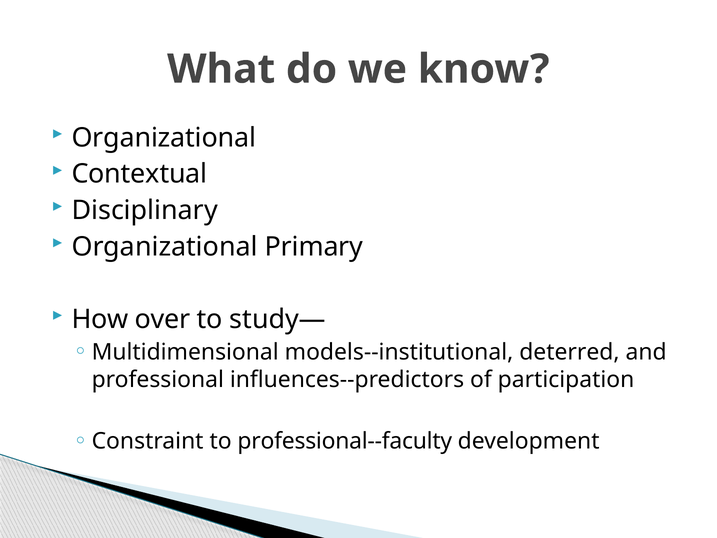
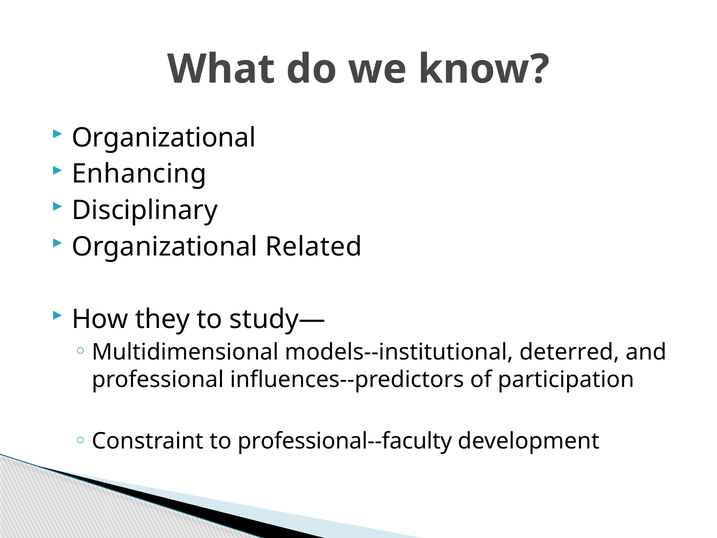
Contextual: Contextual -> Enhancing
Primary: Primary -> Related
over: over -> they
